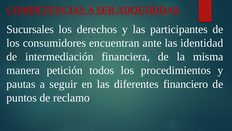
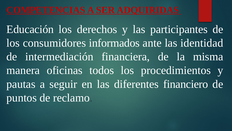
Sucursales: Sucursales -> Educación
encuentran: encuentran -> informados
petición: petición -> oficinas
